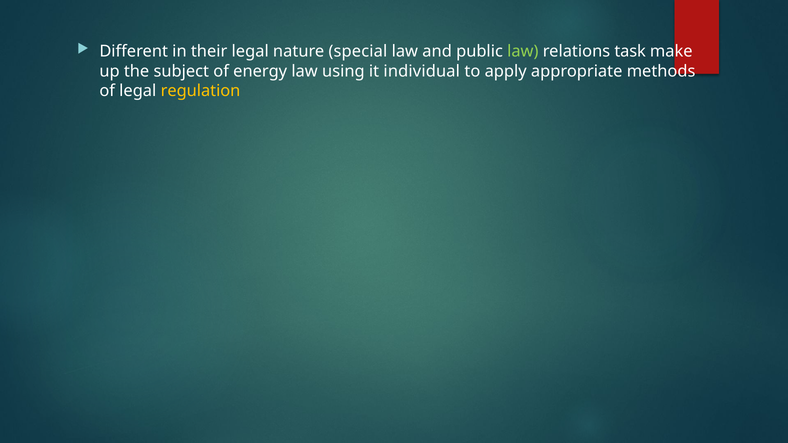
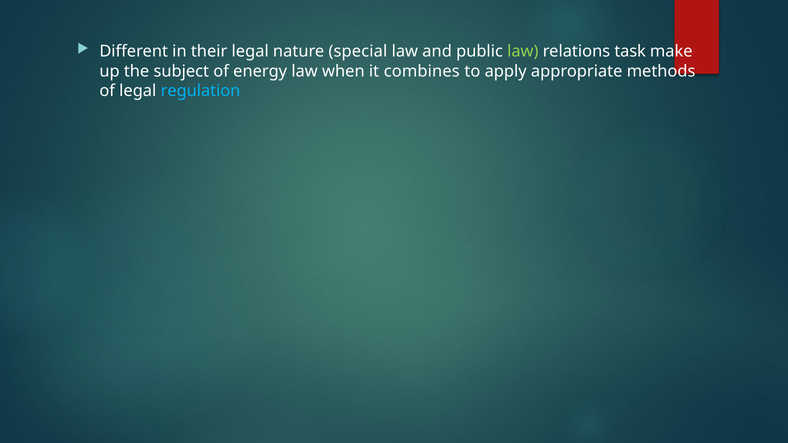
using: using -> when
individual: individual -> combines
regulation colour: yellow -> light blue
